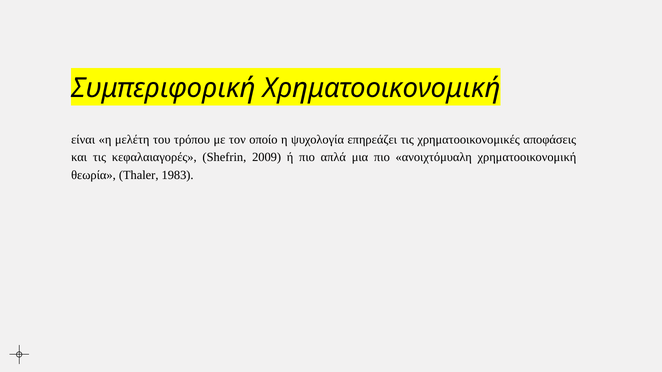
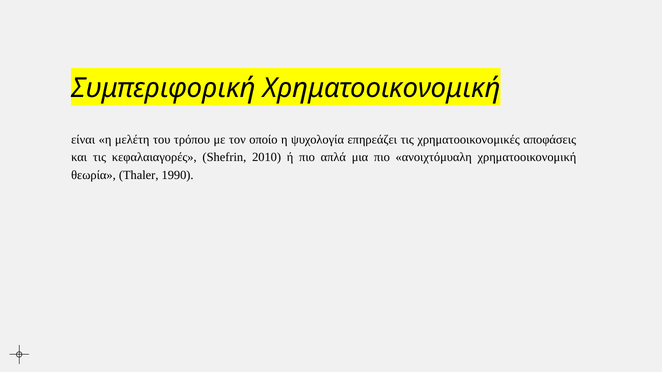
2009: 2009 -> 2010
1983: 1983 -> 1990
